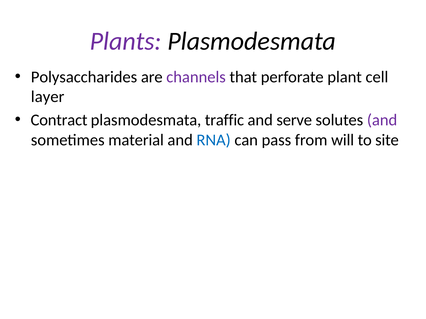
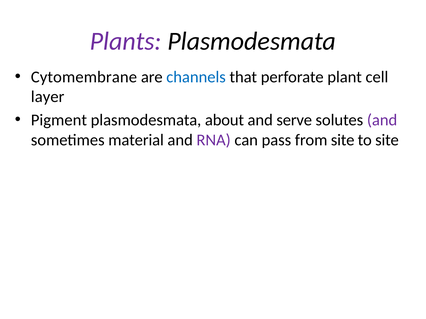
Polysaccharides: Polysaccharides -> Cytomembrane
channels colour: purple -> blue
Contract: Contract -> Pigment
traffic: traffic -> about
RNA colour: blue -> purple
from will: will -> site
